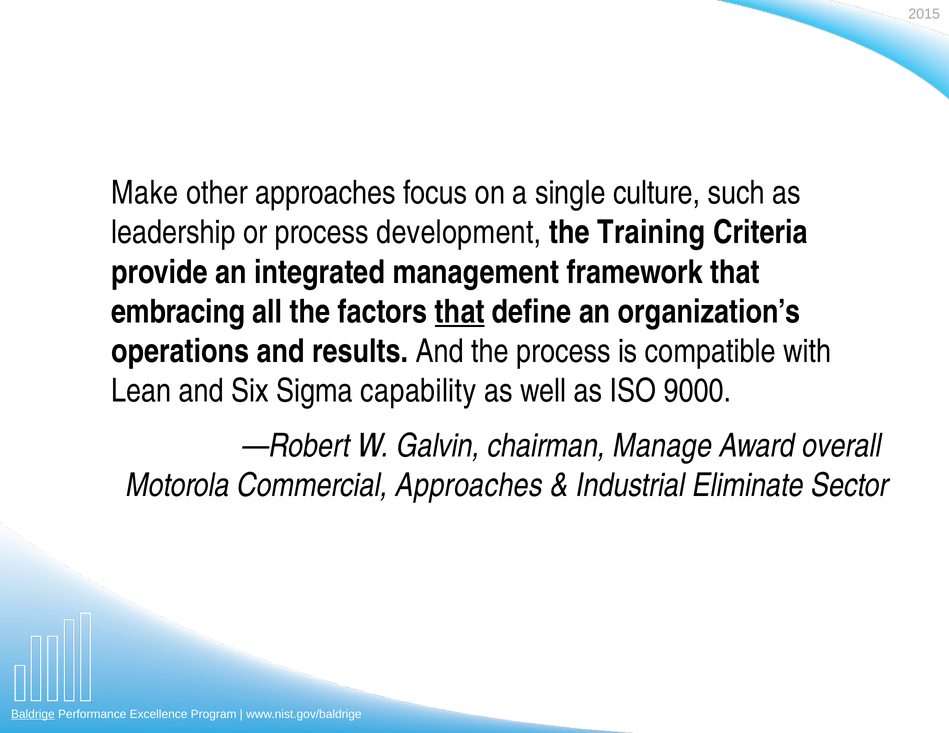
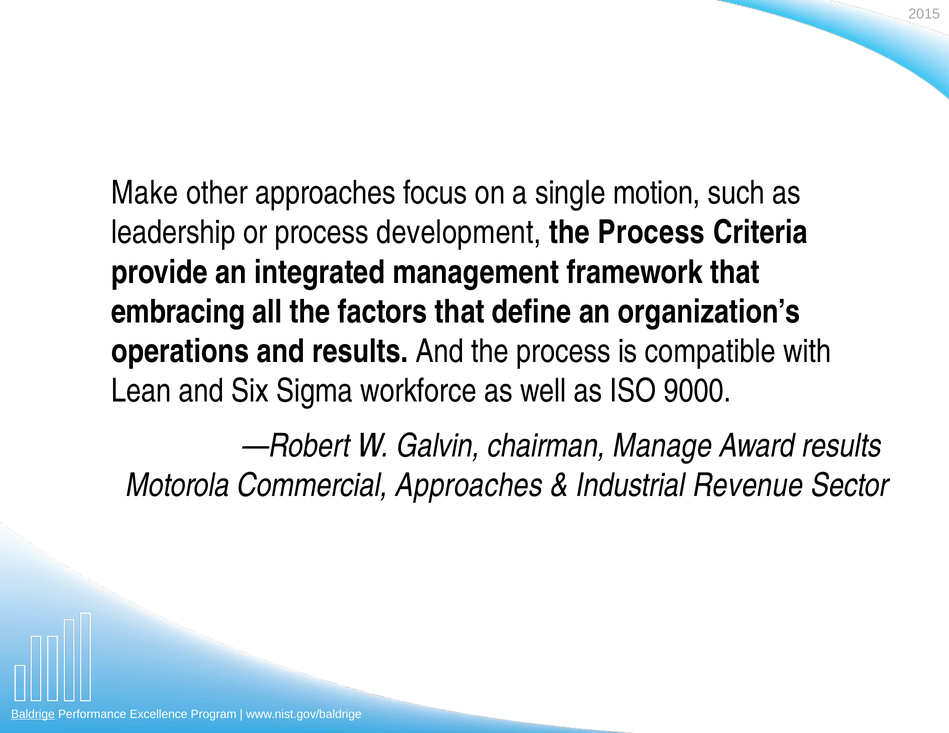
culture: culture -> motion
Training at (651, 233): Training -> Process
that at (460, 312) underline: present -> none
capability: capability -> workforce
Award overall: overall -> results
Eliminate: Eliminate -> Revenue
